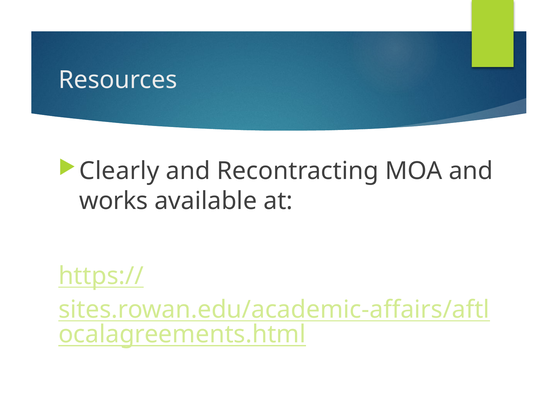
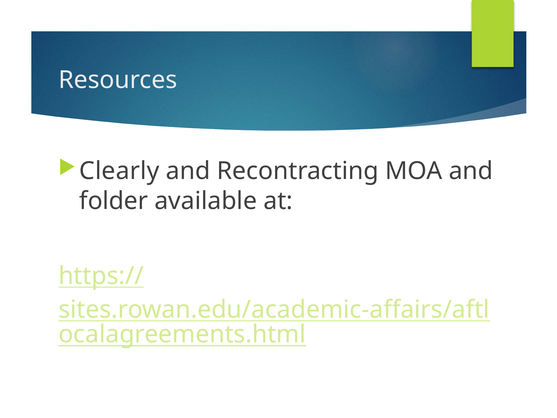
works: works -> folder
